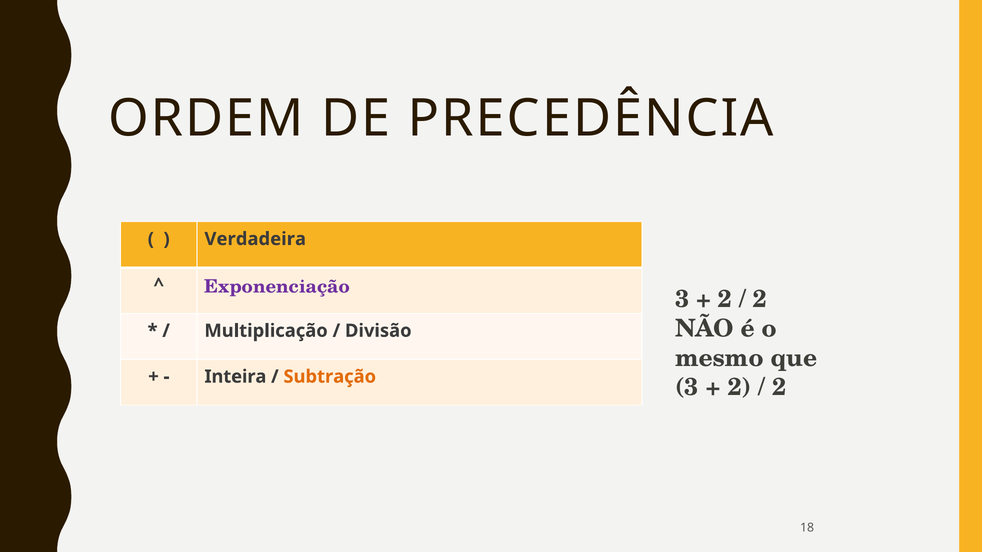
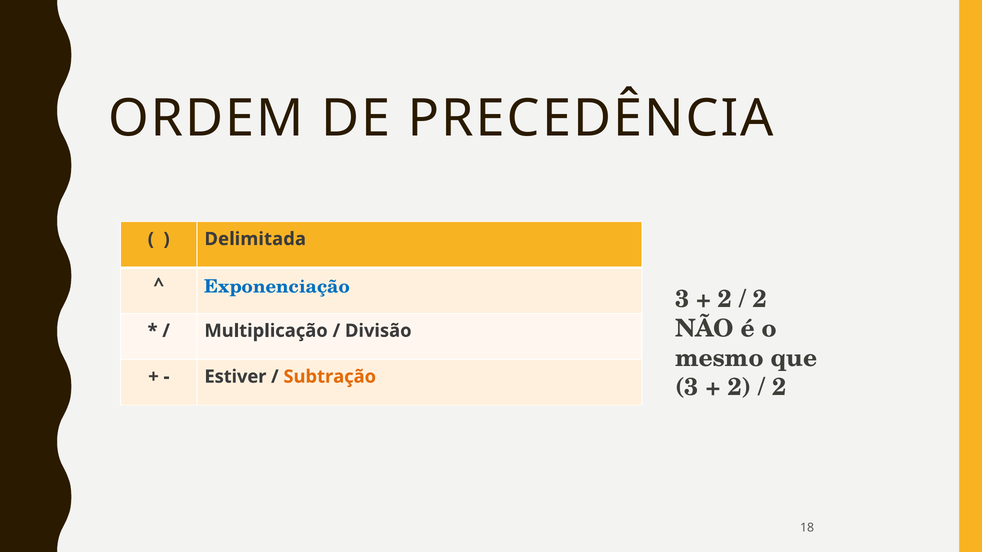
Verdadeira: Verdadeira -> Delimitada
Exponenciação colour: purple -> blue
Inteira: Inteira -> Estiver
